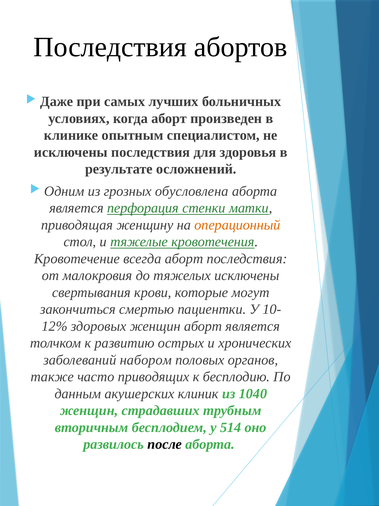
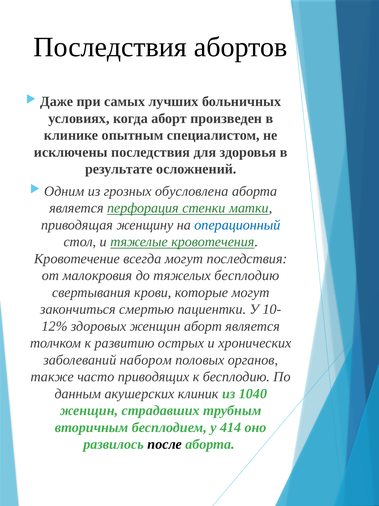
операционный colour: orange -> blue
всегда аборт: аборт -> могут
тяжелых исключены: исключены -> бесплодию
514: 514 -> 414
